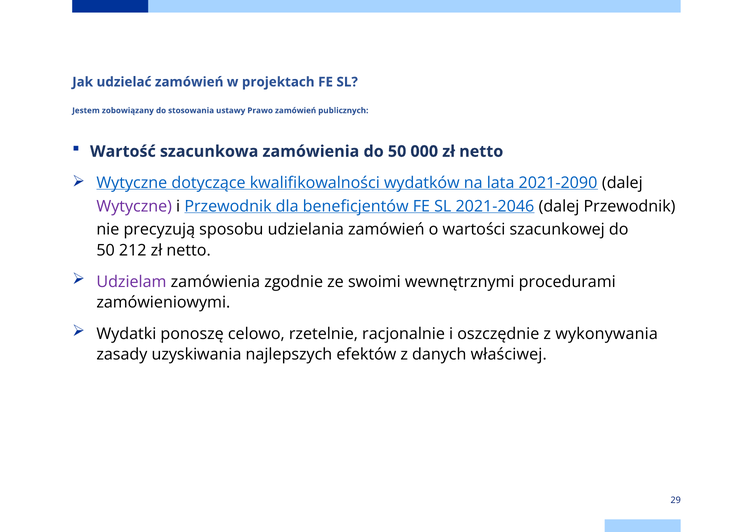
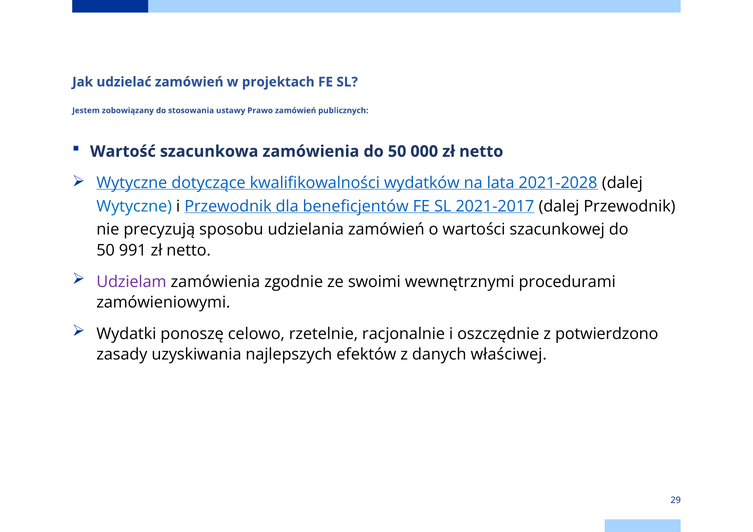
2021-2090: 2021-2090 -> 2021-2028
Wytyczne at (134, 207) colour: purple -> blue
2021-2046: 2021-2046 -> 2021-2017
212: 212 -> 991
wykonywania: wykonywania -> potwierdzono
